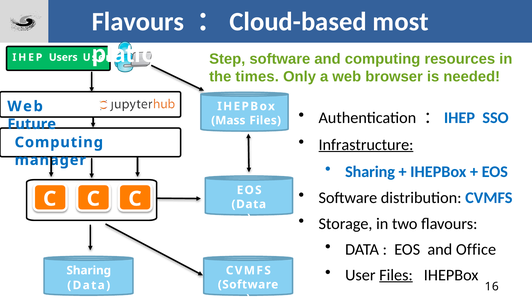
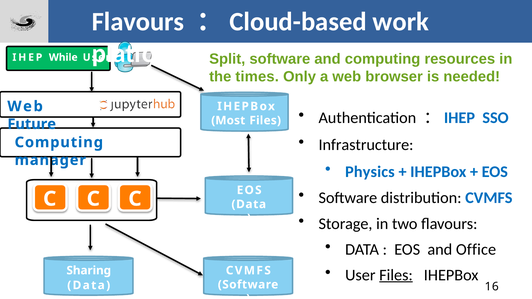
most: most -> work
Step: Step -> Split
Users: Users -> While
Mass: Mass -> Most
Infrastructure underline: present -> none
Sharing at (370, 172): Sharing -> Physics
